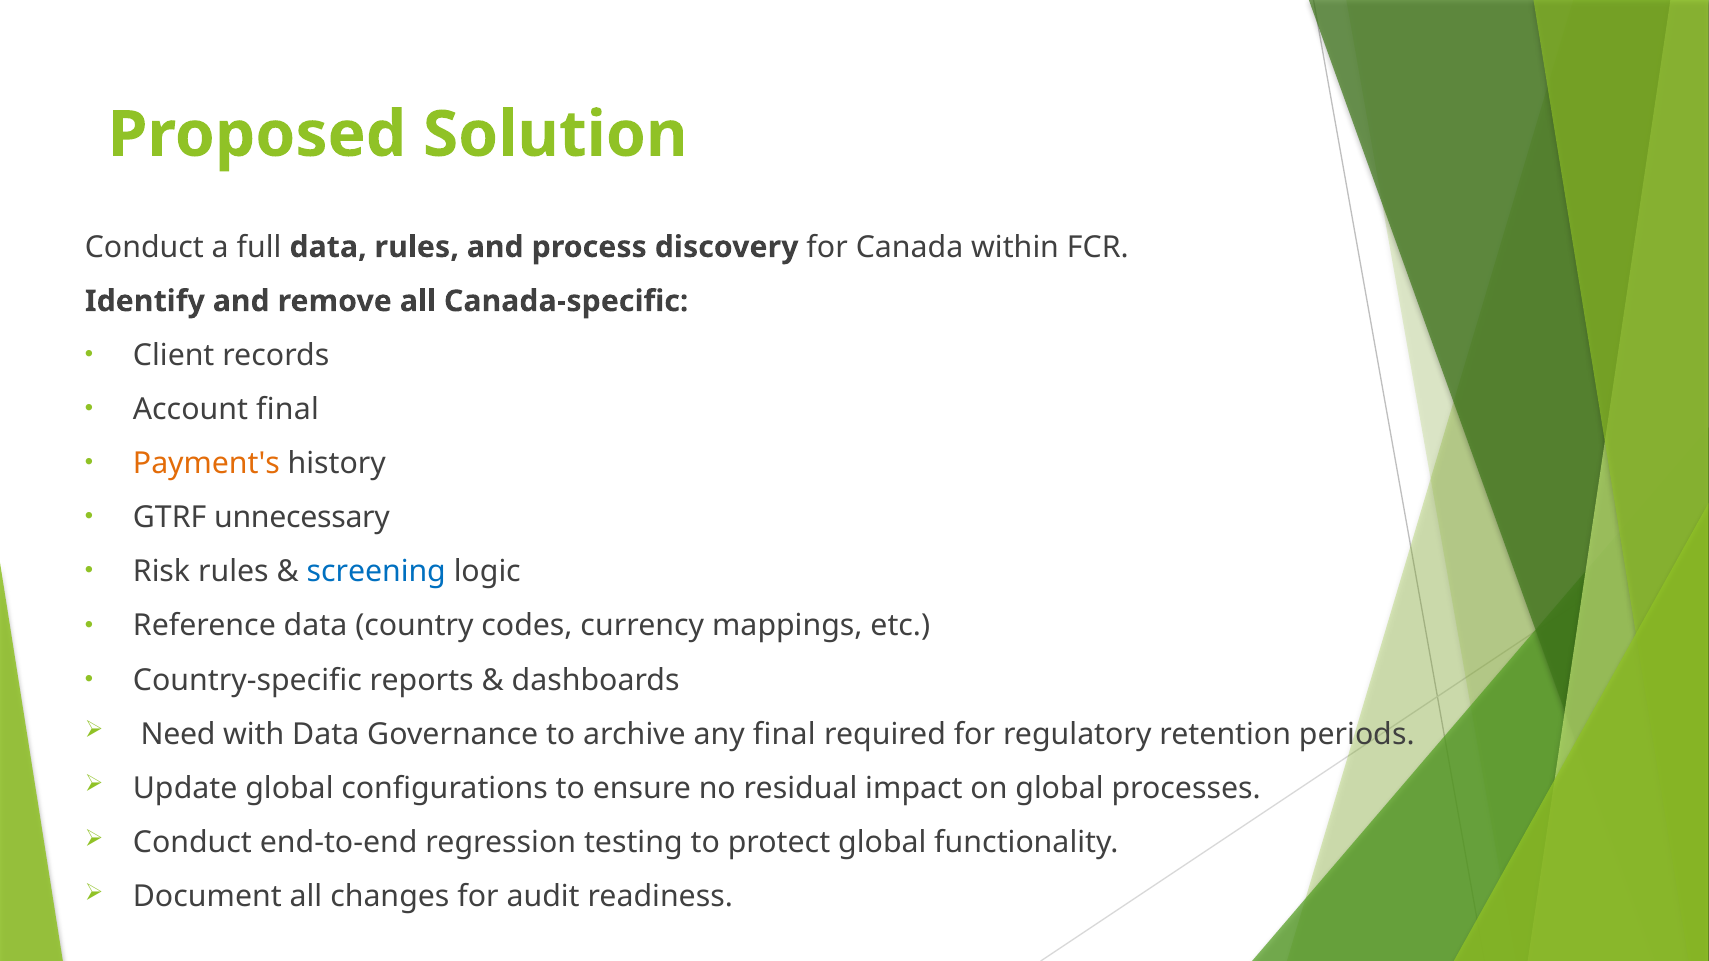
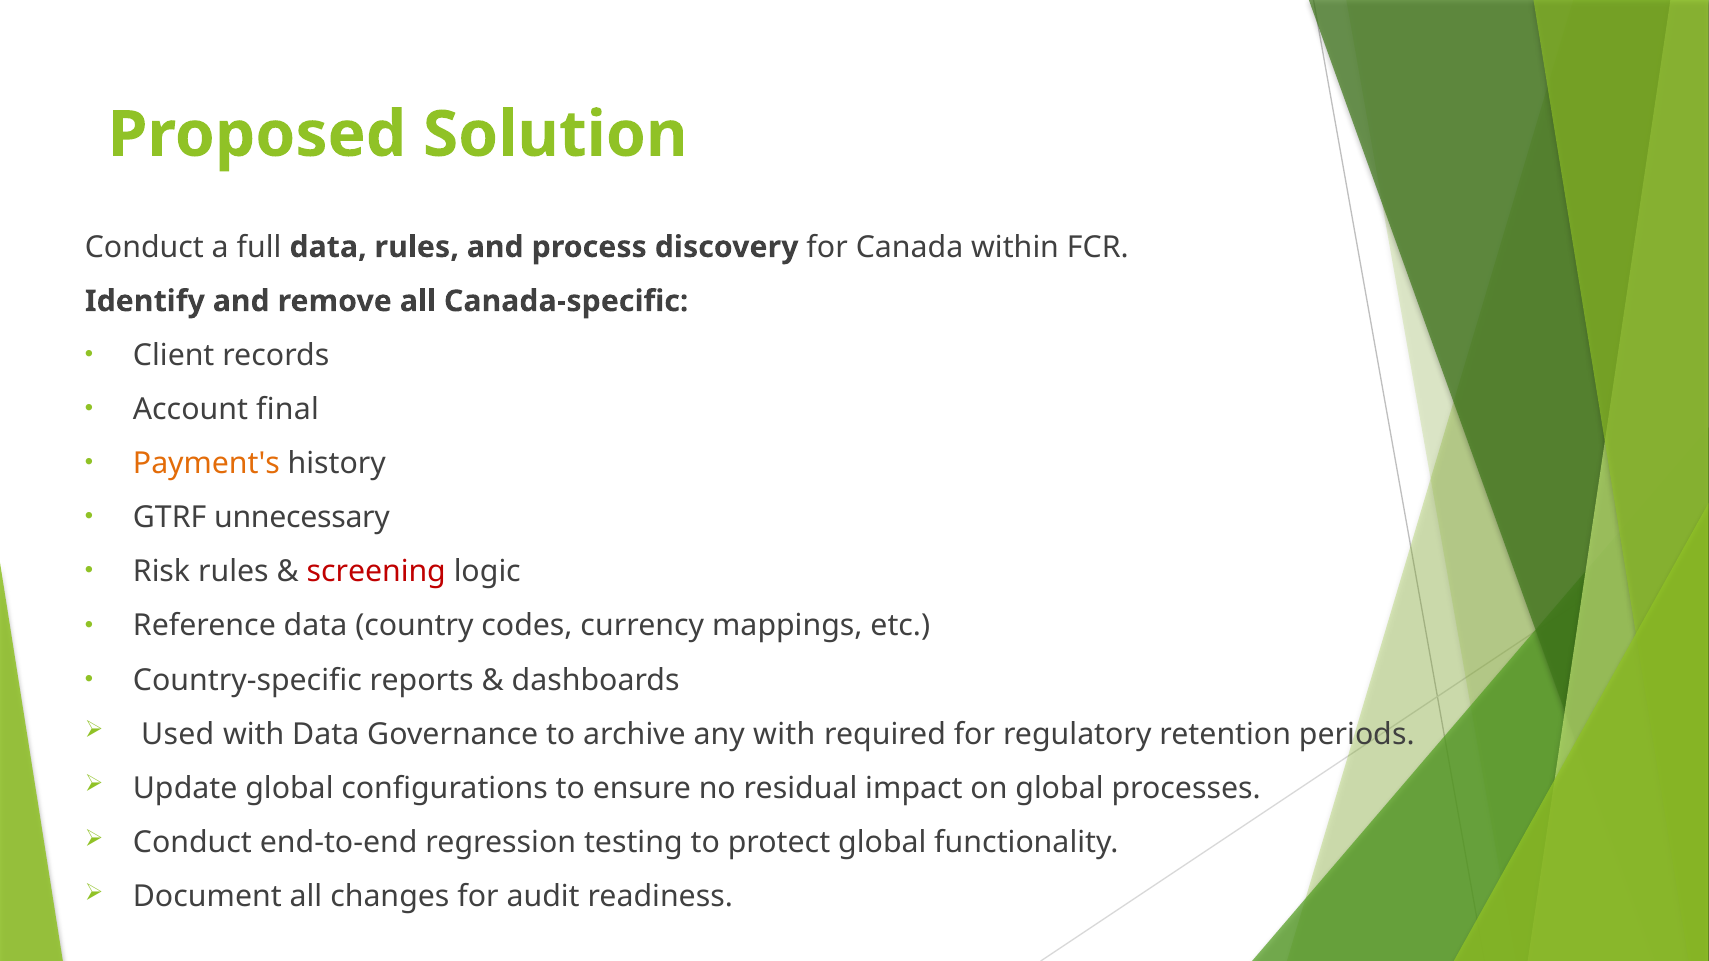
screening colour: blue -> red
Need: Need -> Used
any final: final -> with
